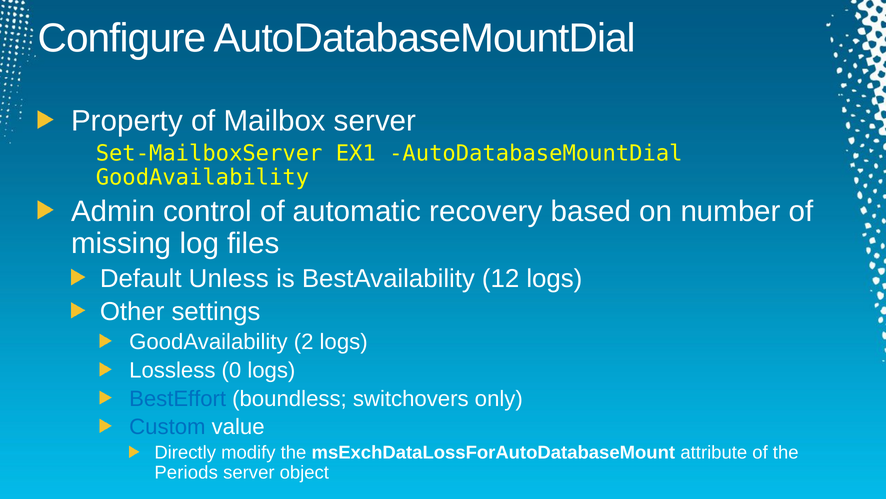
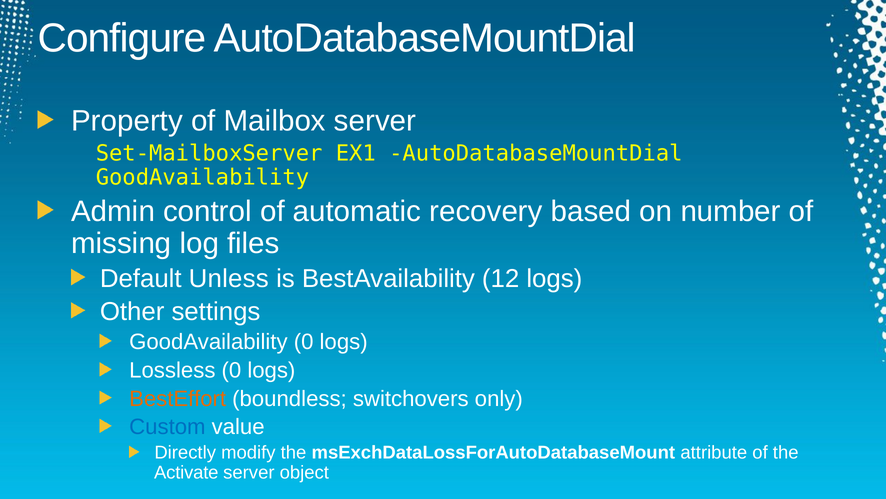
GoodAvailability 2: 2 -> 0
BestEffort colour: blue -> orange
Periods: Periods -> Activate
